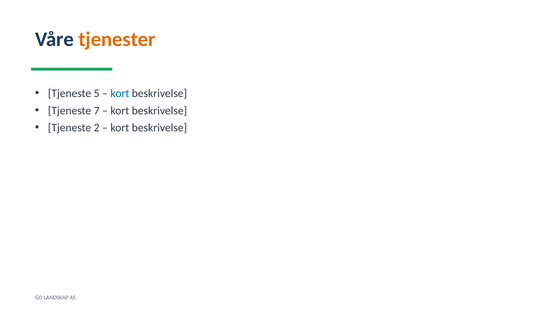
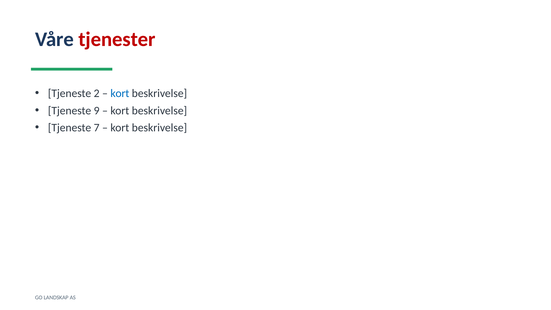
tjenester colour: orange -> red
5: 5 -> 2
7: 7 -> 9
2: 2 -> 7
